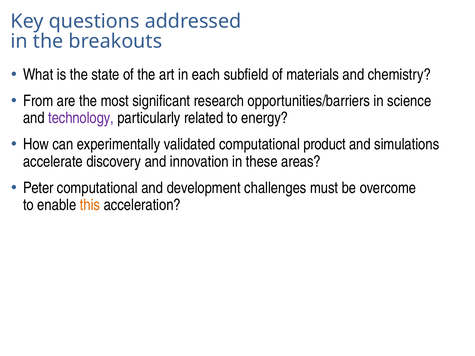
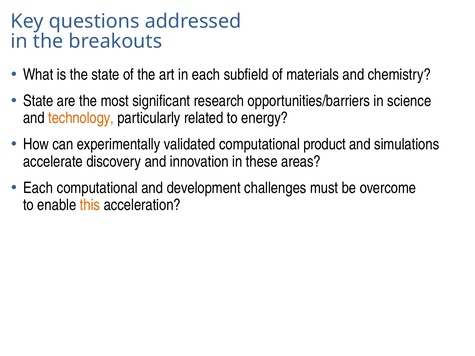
From at (38, 101): From -> State
technology colour: purple -> orange
Peter at (38, 188): Peter -> Each
